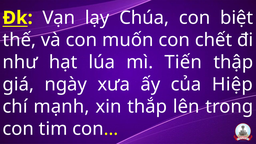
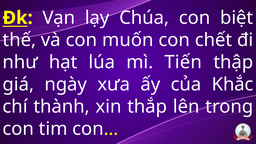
Hiệp: Hiệp -> Khắc
mạnh: mạnh -> thành
